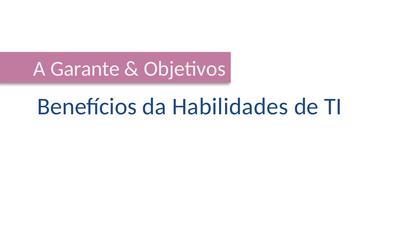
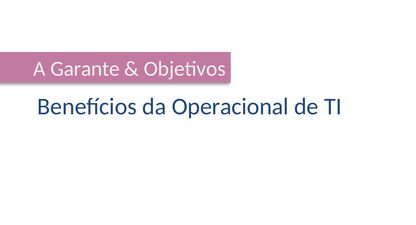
Habilidades: Habilidades -> Operacional
